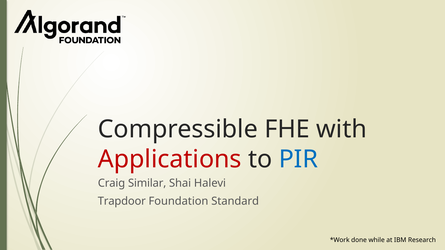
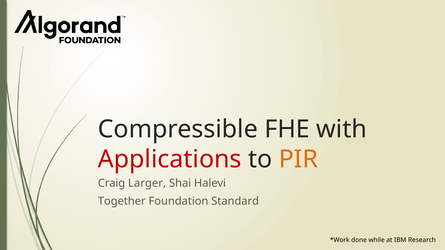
PIR colour: blue -> orange
Similar: Similar -> Larger
Trapdoor: Trapdoor -> Together
